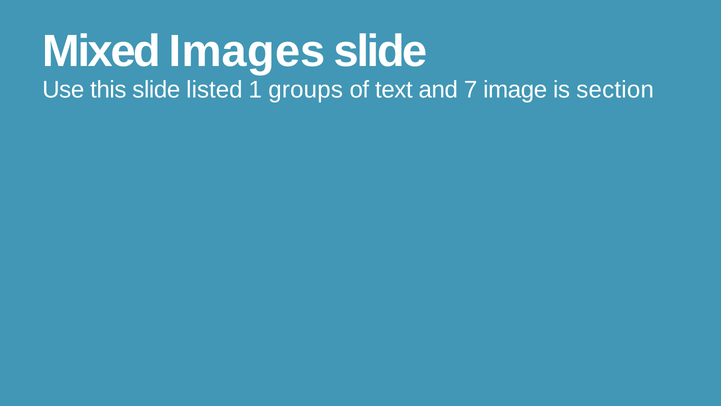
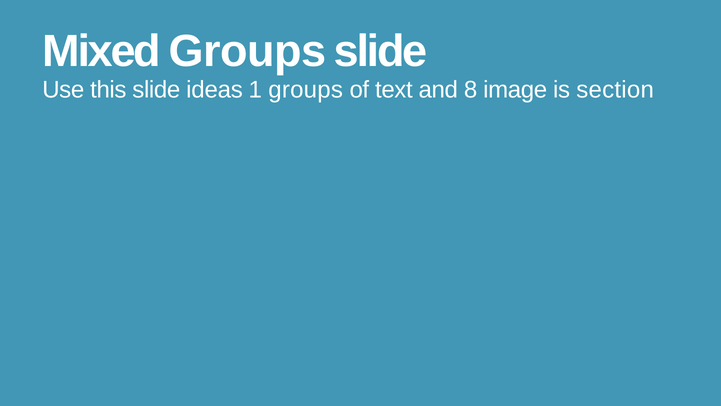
Mixed Images: Images -> Groups
listed: listed -> ideas
7: 7 -> 8
